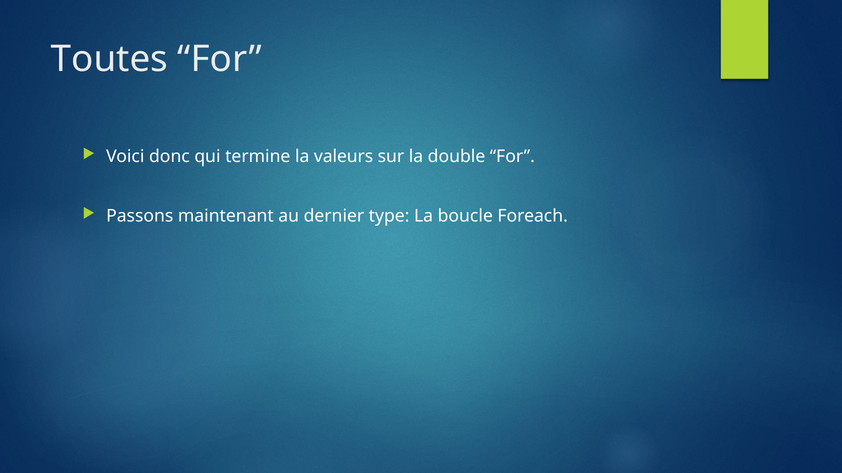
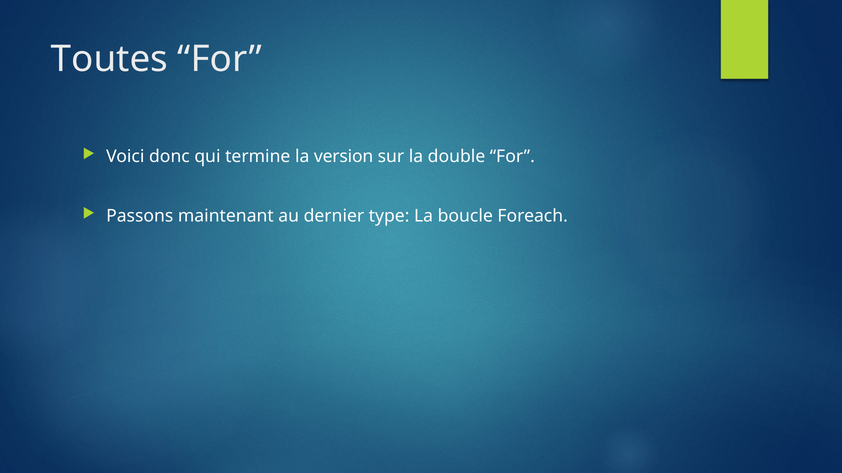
valeurs: valeurs -> version
